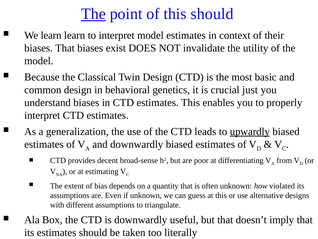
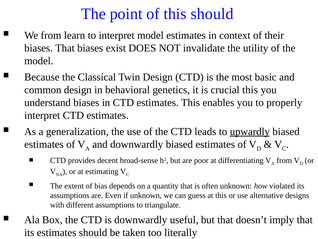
The at (93, 14) underline: present -> none
We learn: learn -> from
crucial just: just -> this
